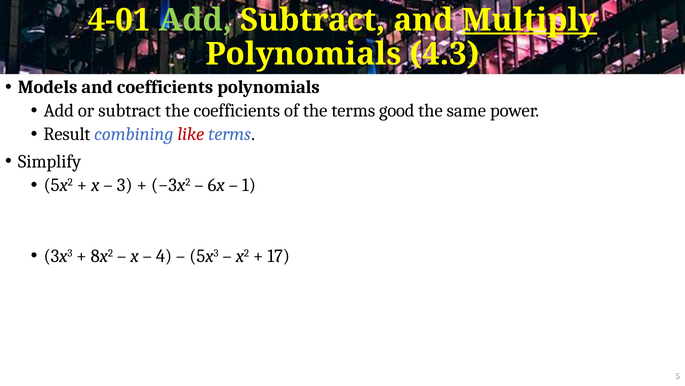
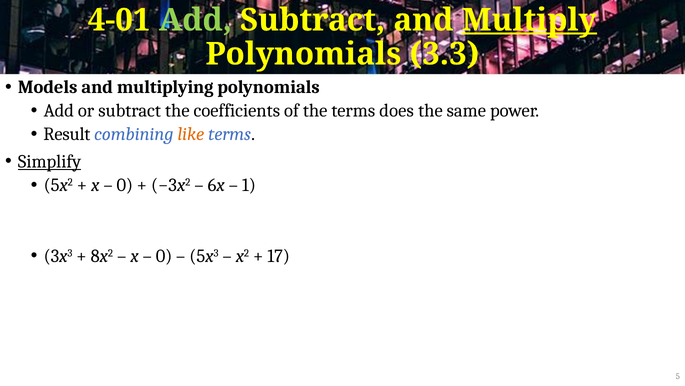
4.3: 4.3 -> 3.3
and coefficients: coefficients -> multiplying
good: good -> does
like colour: red -> orange
Simplify underline: none -> present
3 at (125, 185): 3 -> 0
4 at (164, 256): 4 -> 0
